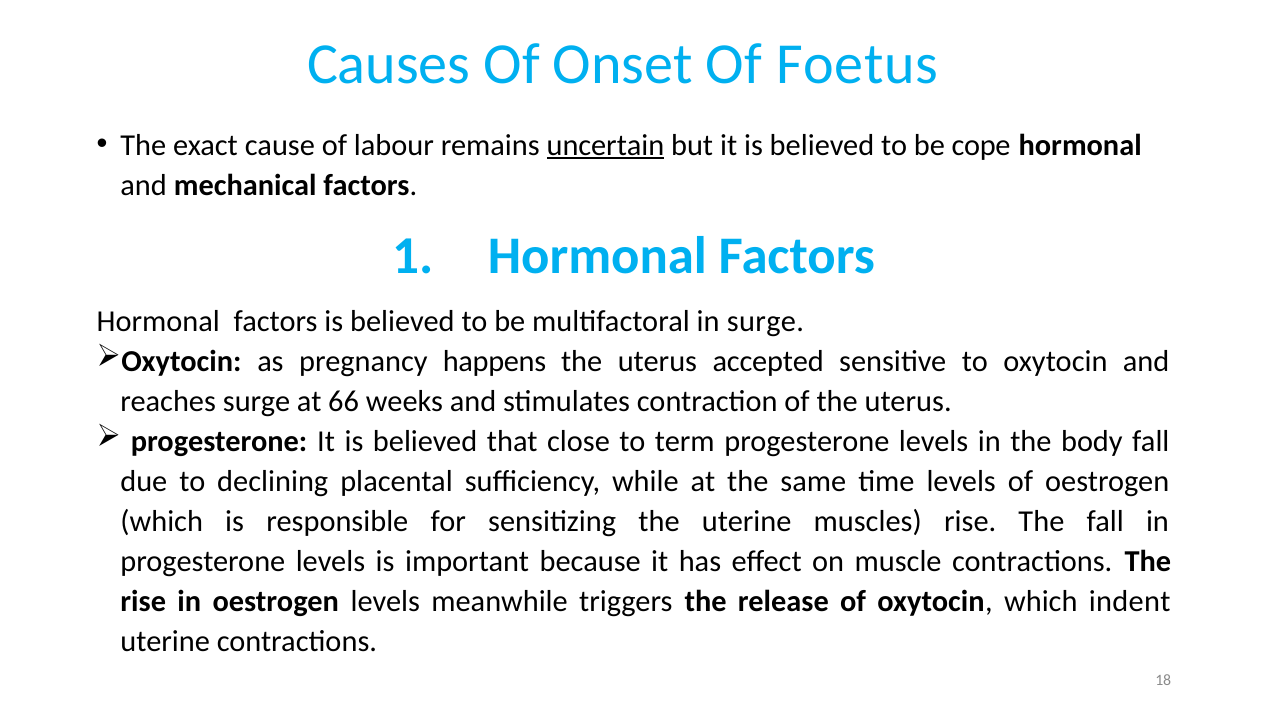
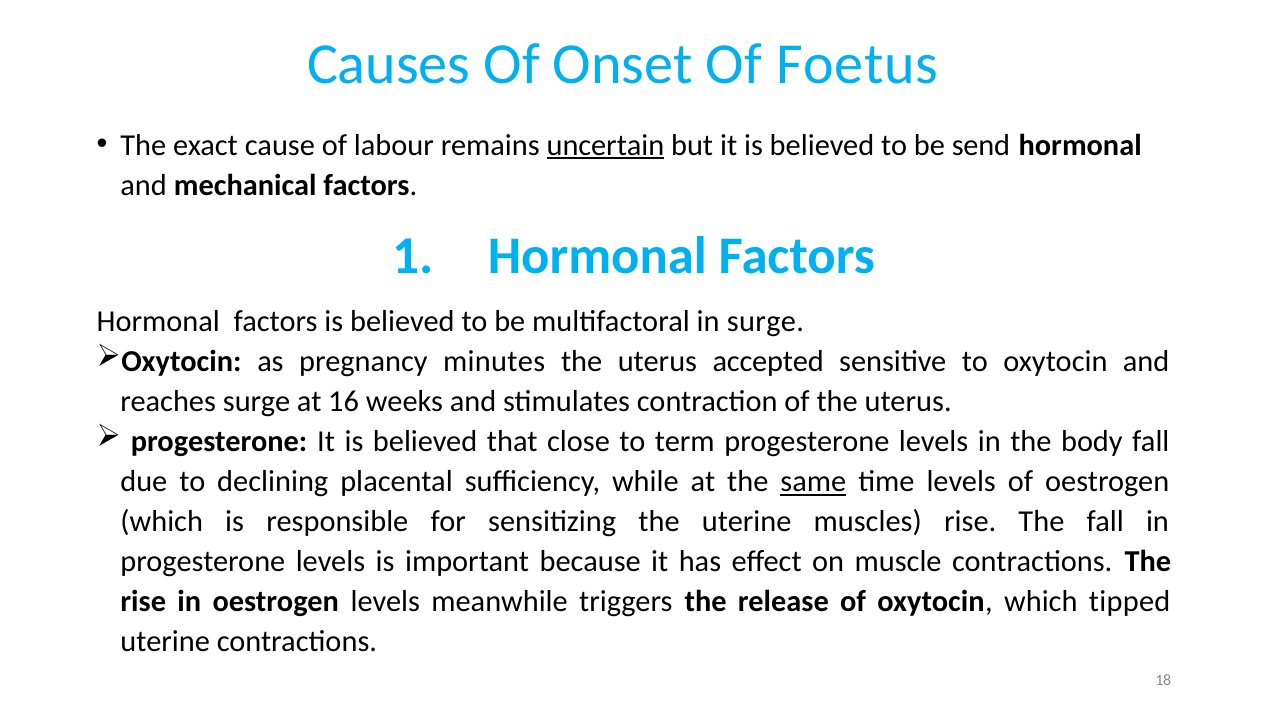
cope: cope -> send
happens: happens -> minutes
66: 66 -> 16
same underline: none -> present
indent: indent -> tipped
